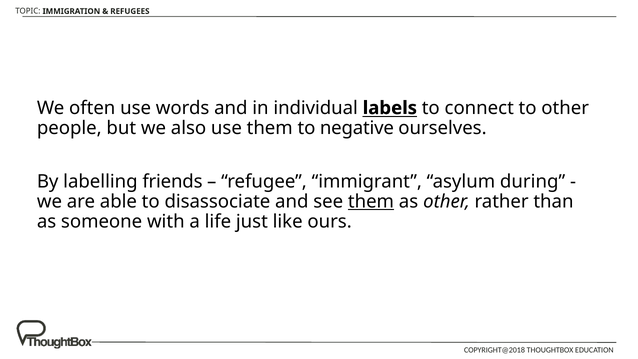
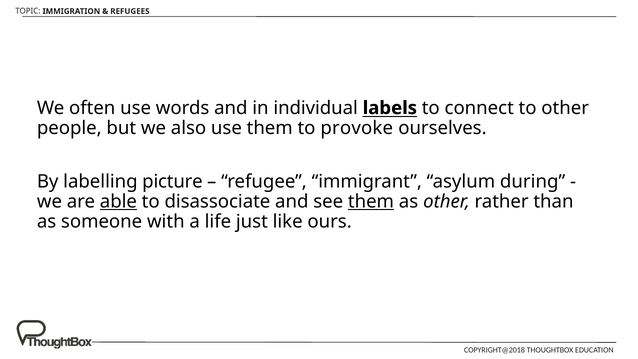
negative: negative -> provoke
friends: friends -> picture
able underline: none -> present
